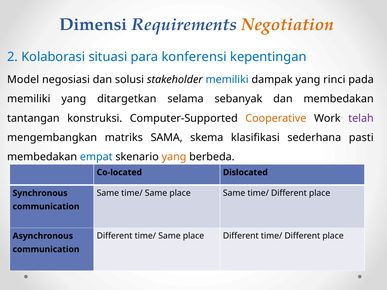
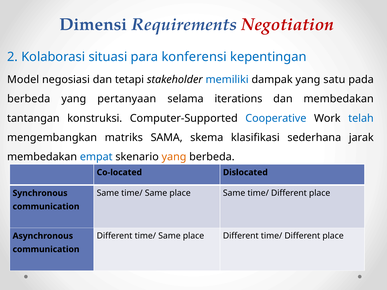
Negotiation colour: orange -> red
solusi: solusi -> tetapi
rinci: rinci -> satu
memiliki at (29, 99): memiliki -> berbeda
ditargetkan: ditargetkan -> pertanyaan
sebanyak: sebanyak -> iterations
Cooperative colour: orange -> blue
telah colour: purple -> blue
pasti: pasti -> jarak
